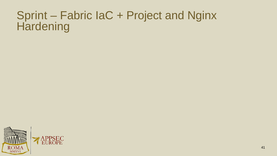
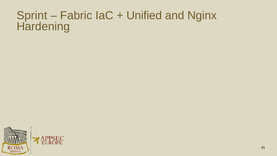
Project: Project -> Unified
